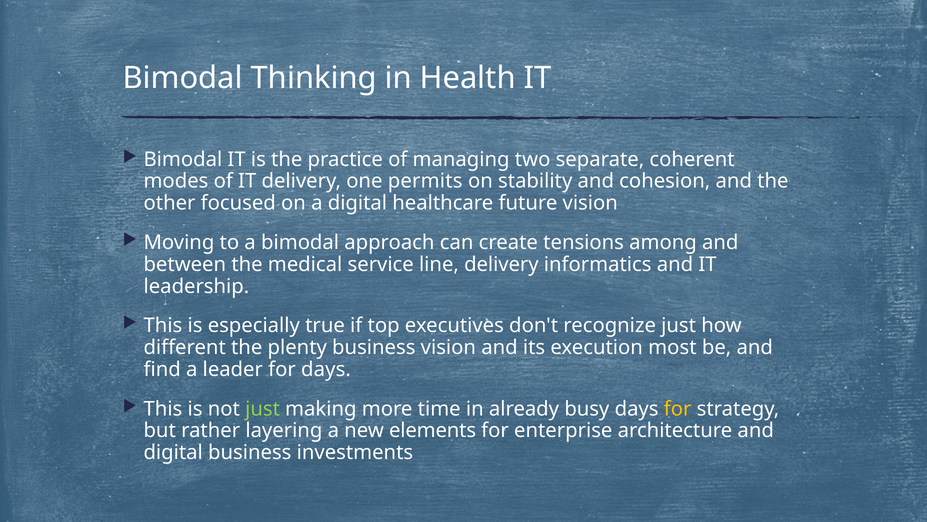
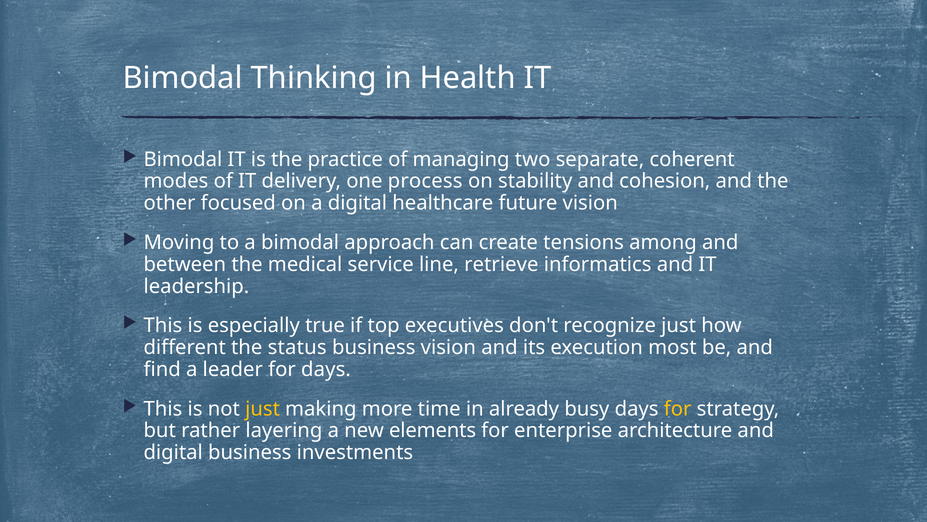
permits: permits -> process
line delivery: delivery -> retrieve
plenty: plenty -> status
just at (263, 408) colour: light green -> yellow
